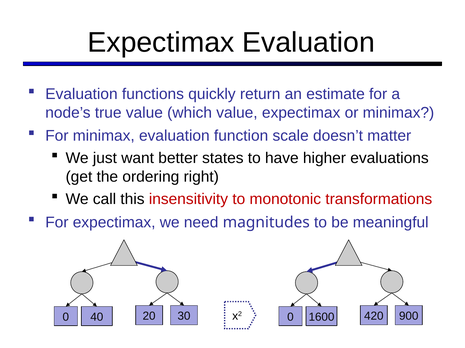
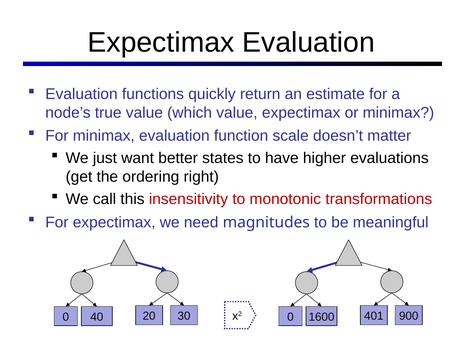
420: 420 -> 401
